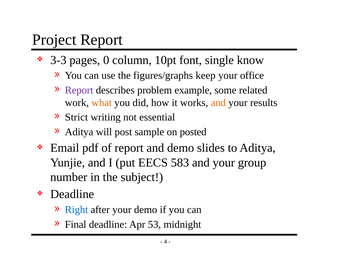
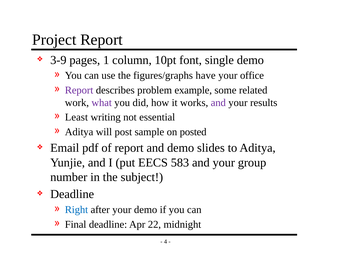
3-3: 3-3 -> 3-9
0: 0 -> 1
single know: know -> demo
keep: keep -> have
what colour: orange -> purple
and at (218, 103) colour: orange -> purple
Strict: Strict -> Least
53: 53 -> 22
